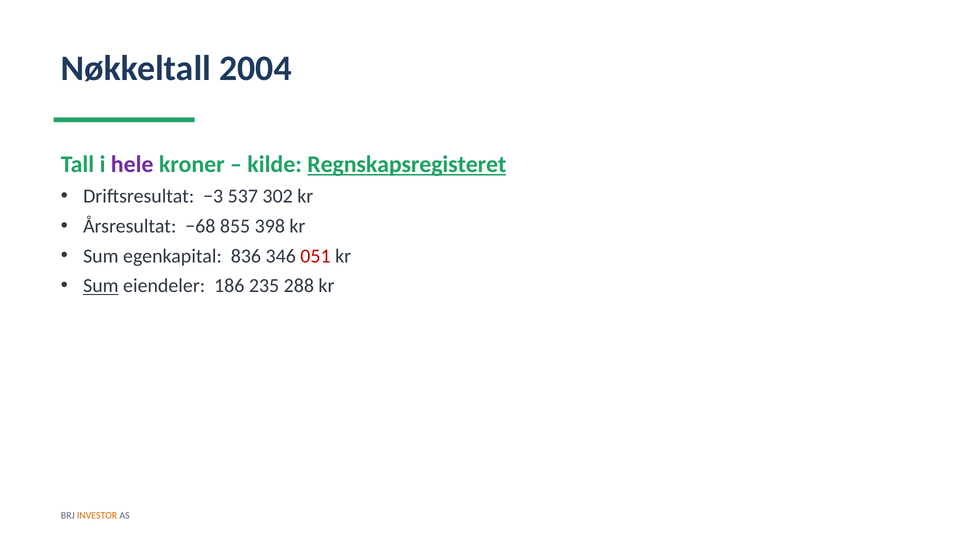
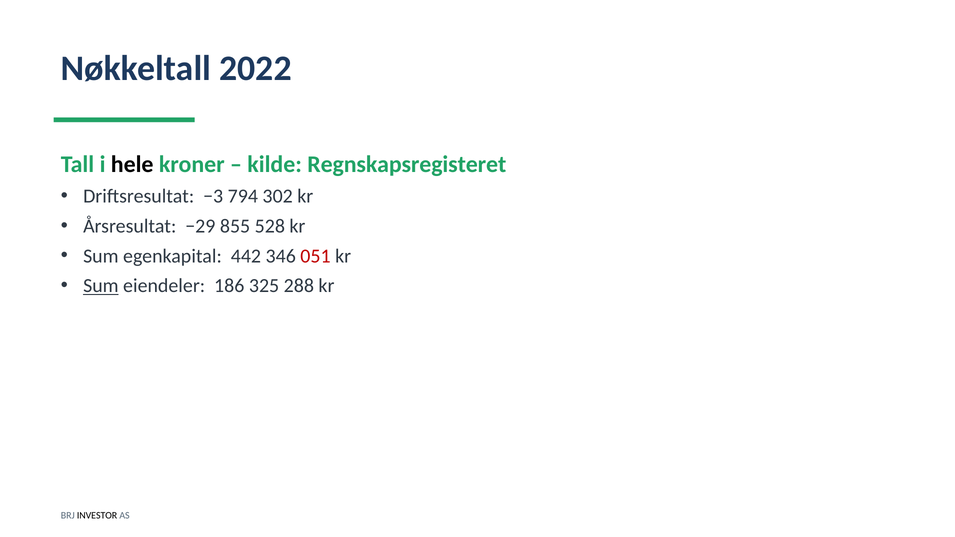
2004: 2004 -> 2022
hele colour: purple -> black
Regnskapsregisteret underline: present -> none
537: 537 -> 794
−68: −68 -> −29
398: 398 -> 528
836: 836 -> 442
235: 235 -> 325
INVESTOR colour: orange -> black
